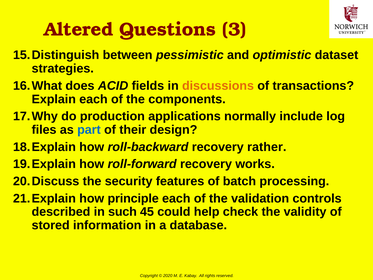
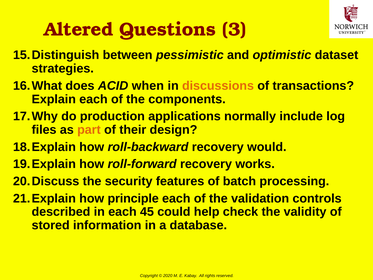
fields: fields -> when
part colour: blue -> orange
rather: rather -> would
in such: such -> each
